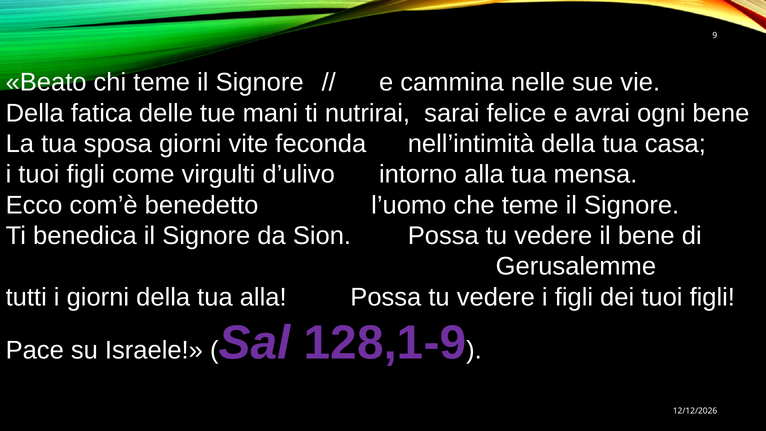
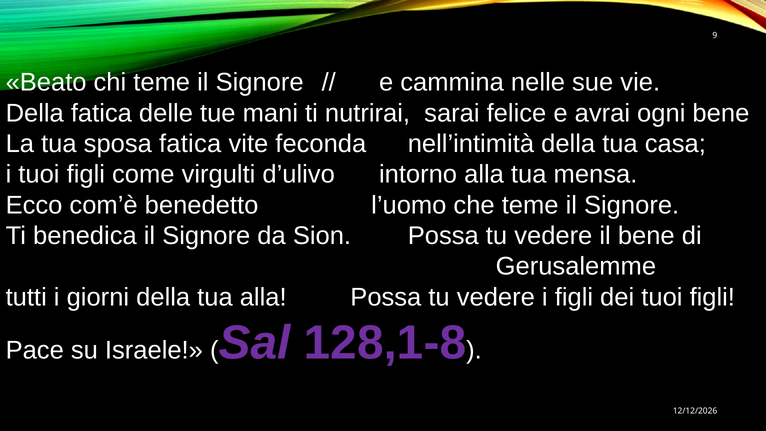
sposa giorni: giorni -> fatica
128,1-9: 128,1-9 -> 128,1-8
